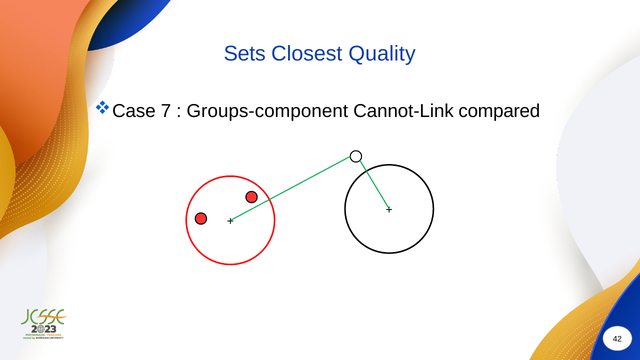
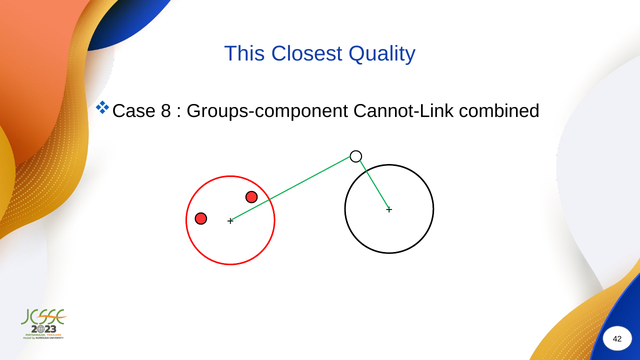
Sets: Sets -> This
7: 7 -> 8
compared: compared -> combined
